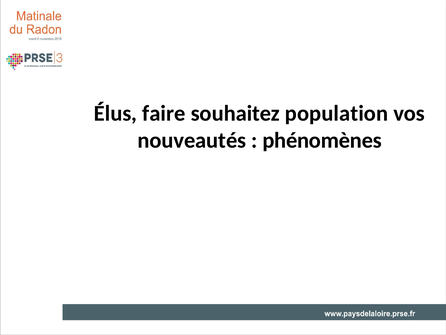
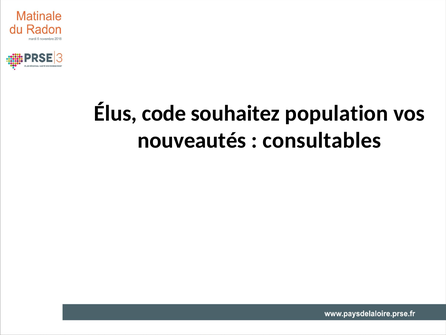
faire: faire -> code
phénomènes: phénomènes -> consultables
